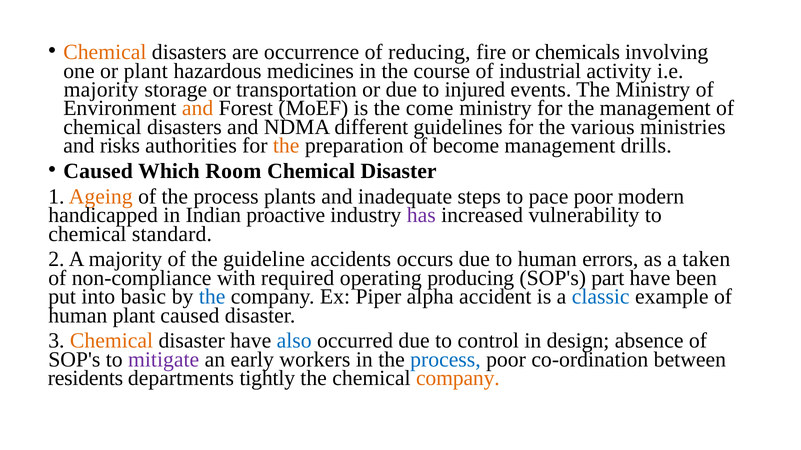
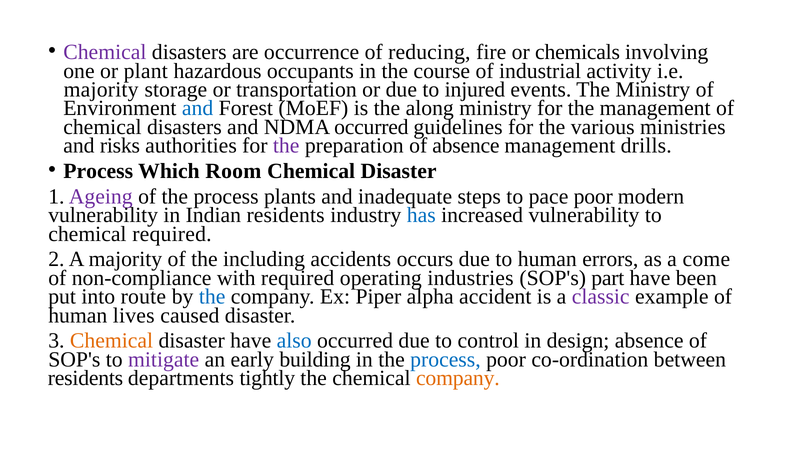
Chemical at (105, 52) colour: orange -> purple
medicines: medicines -> occupants
and at (198, 108) colour: orange -> blue
come: come -> along
NDMA different: different -> occurred
the at (286, 146) colour: orange -> purple
of become: become -> absence
Caused at (98, 171): Caused -> Process
Ageing colour: orange -> purple
handicapped at (103, 215): handicapped -> vulnerability
Indian proactive: proactive -> residents
has colour: purple -> blue
chemical standard: standard -> required
guideline: guideline -> including
taken: taken -> come
producing: producing -> industries
basic: basic -> route
classic colour: blue -> purple
human plant: plant -> lives
workers: workers -> building
